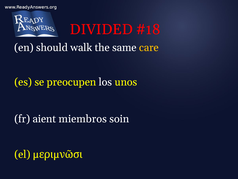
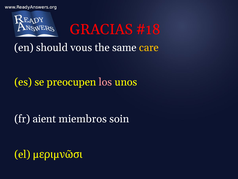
DIVIDED: DIVIDED -> GRACIAS
walk: walk -> vous
los colour: white -> pink
